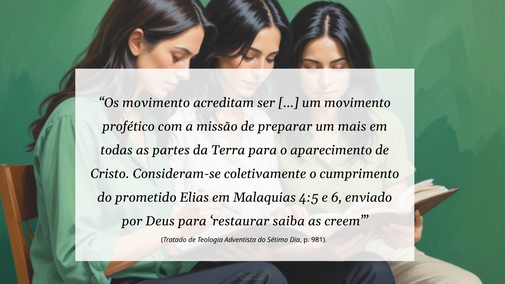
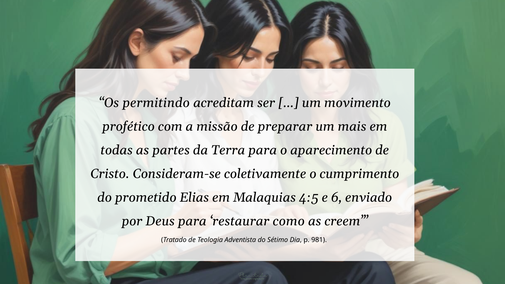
Os movimento: movimento -> permitindo
saiba: saiba -> como
